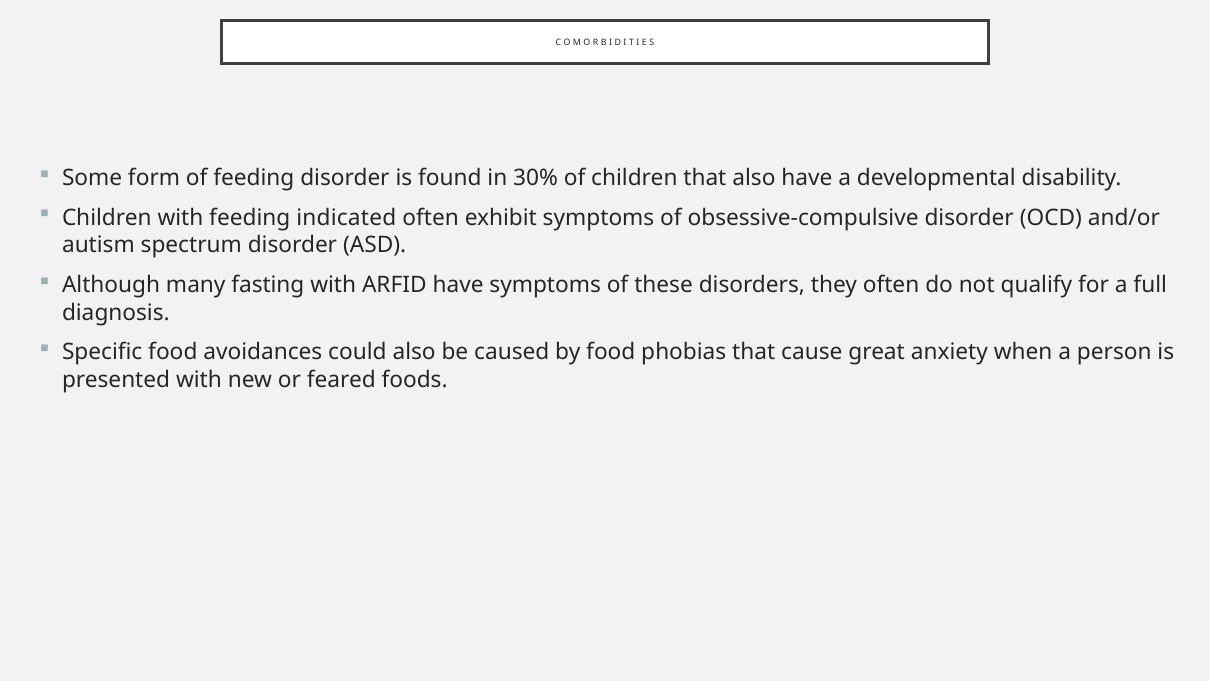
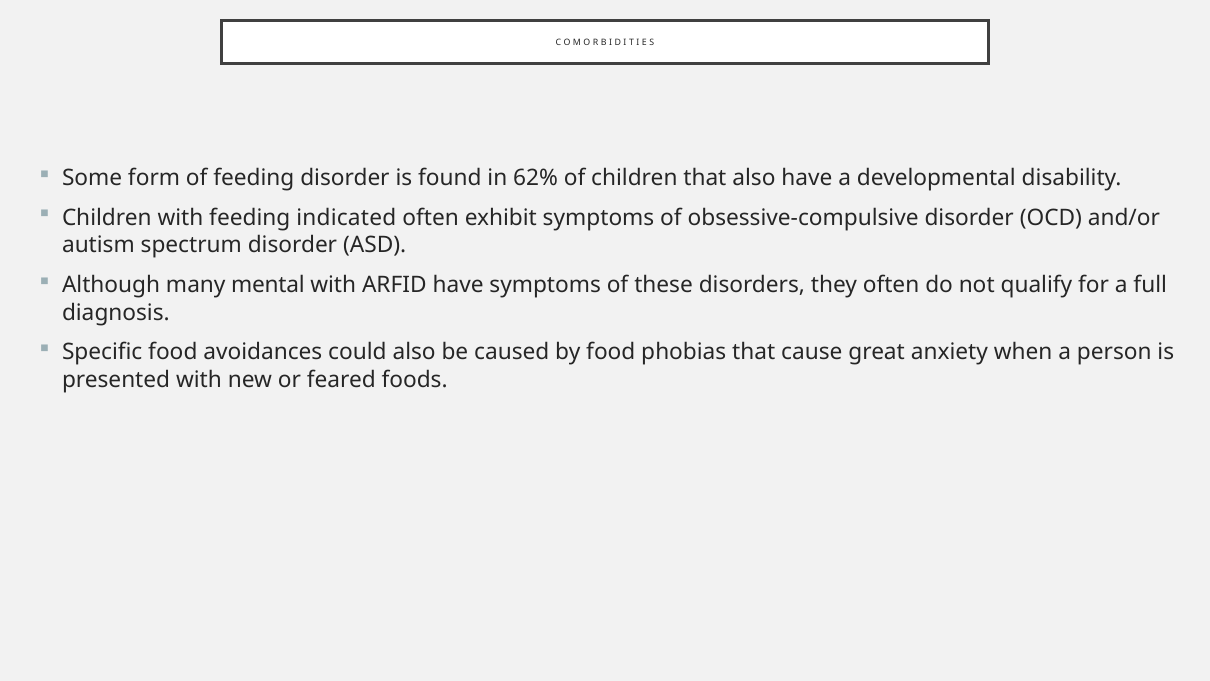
30%: 30% -> 62%
fasting: fasting -> mental
